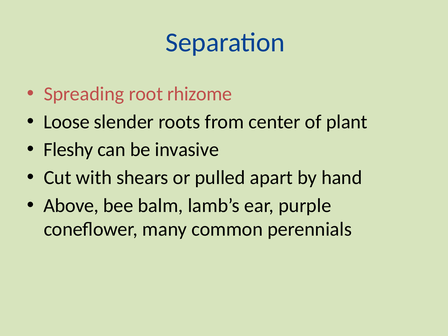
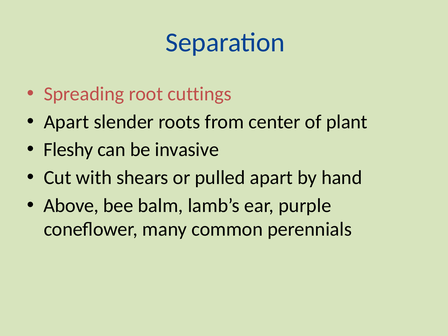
rhizome: rhizome -> cuttings
Loose at (67, 122): Loose -> Apart
